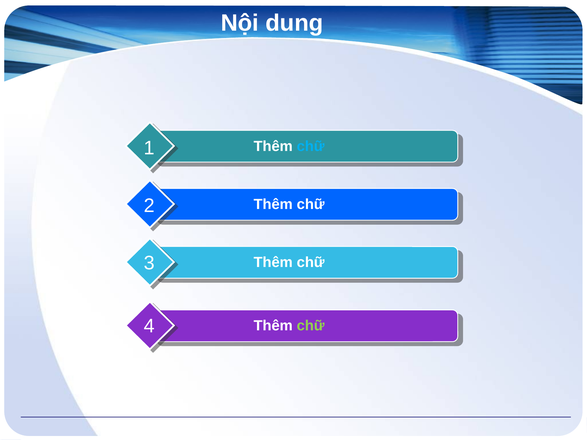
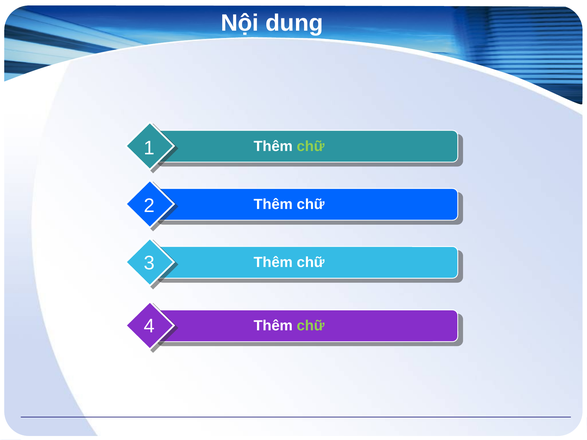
chữ at (311, 146) colour: light blue -> light green
